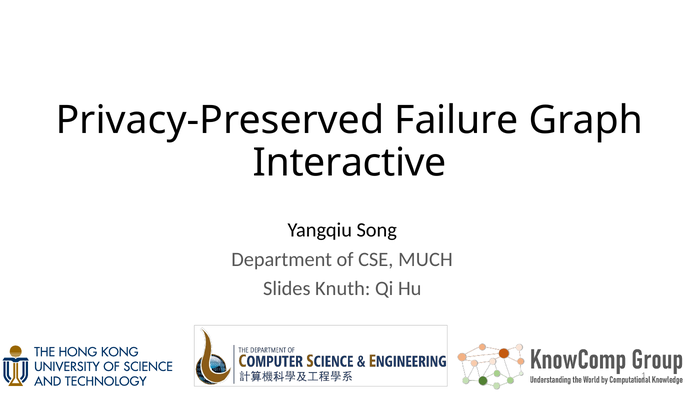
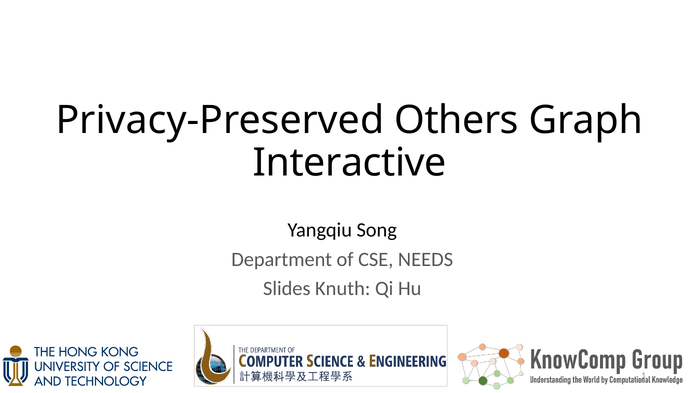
Failure: Failure -> Others
MUCH: MUCH -> NEEDS
